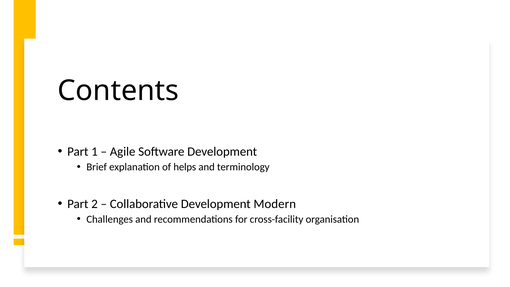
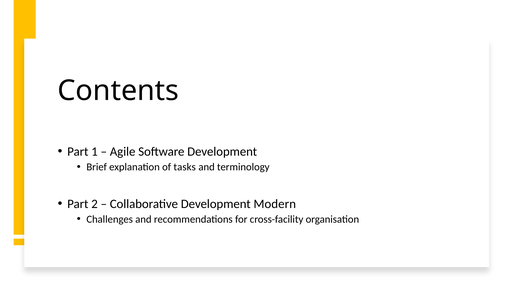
helps: helps -> tasks
